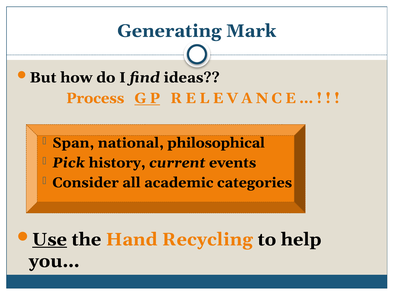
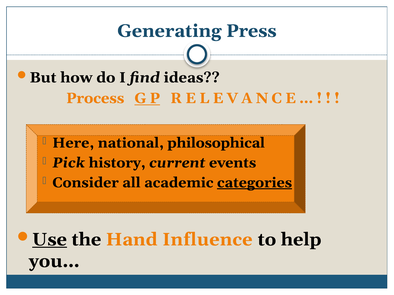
Mark: Mark -> Press
Span: Span -> Here
categories underline: none -> present
Recycling: Recycling -> Influence
